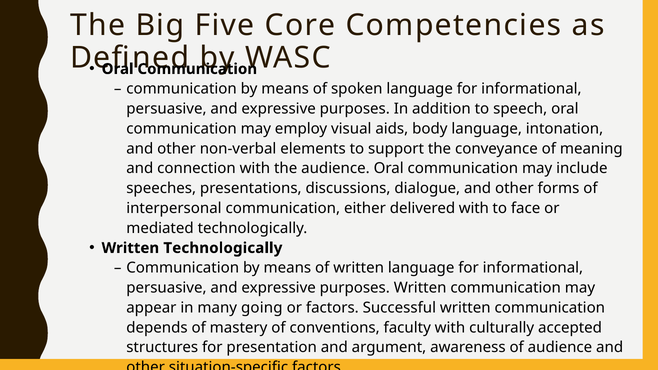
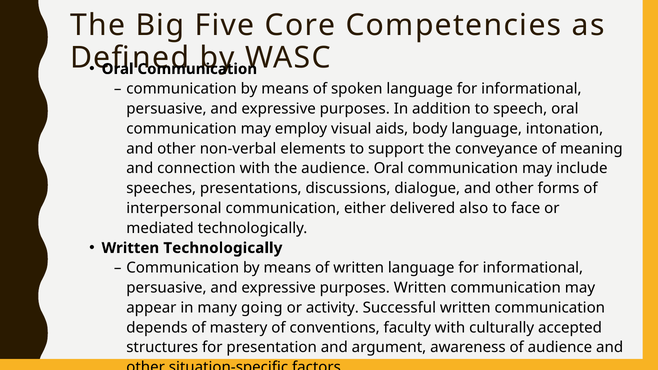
delivered with: with -> also
or factors: factors -> activity
